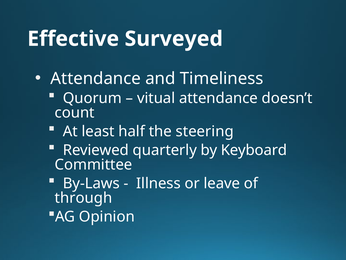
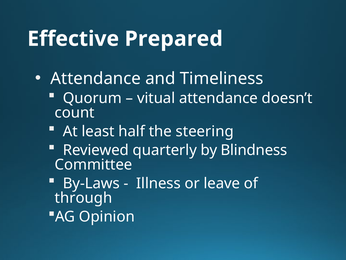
Surveyed: Surveyed -> Prepared
Keyboard: Keyboard -> Blindness
